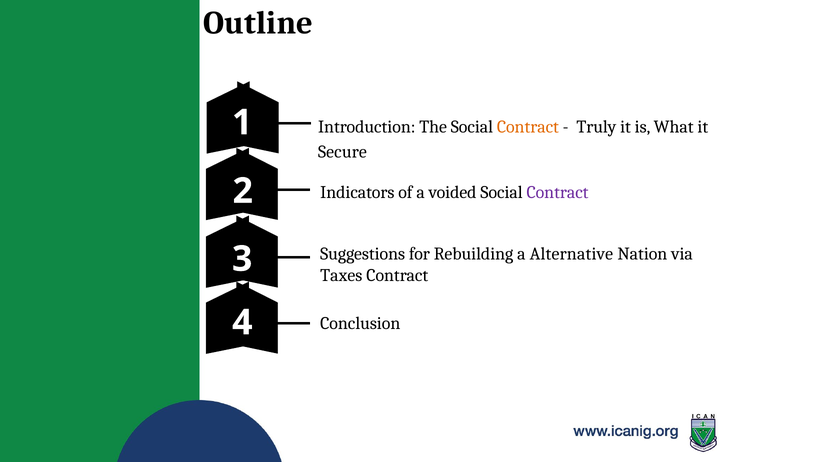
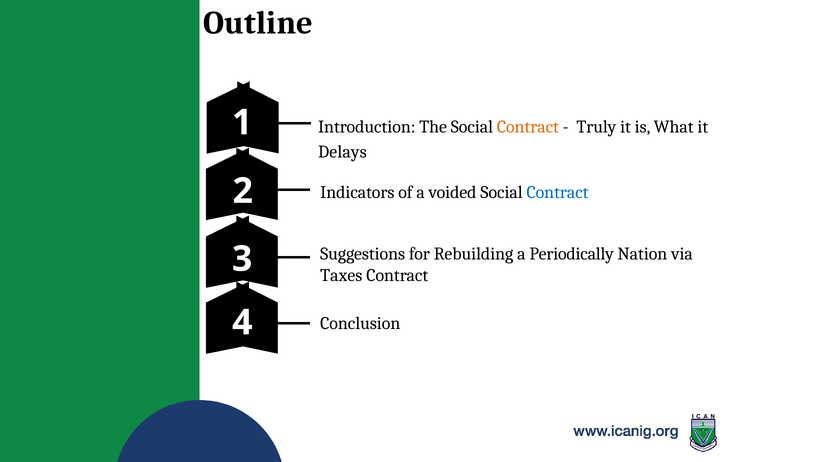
Secure: Secure -> Delays
Contract at (558, 192) colour: purple -> blue
Alternative: Alternative -> Periodically
